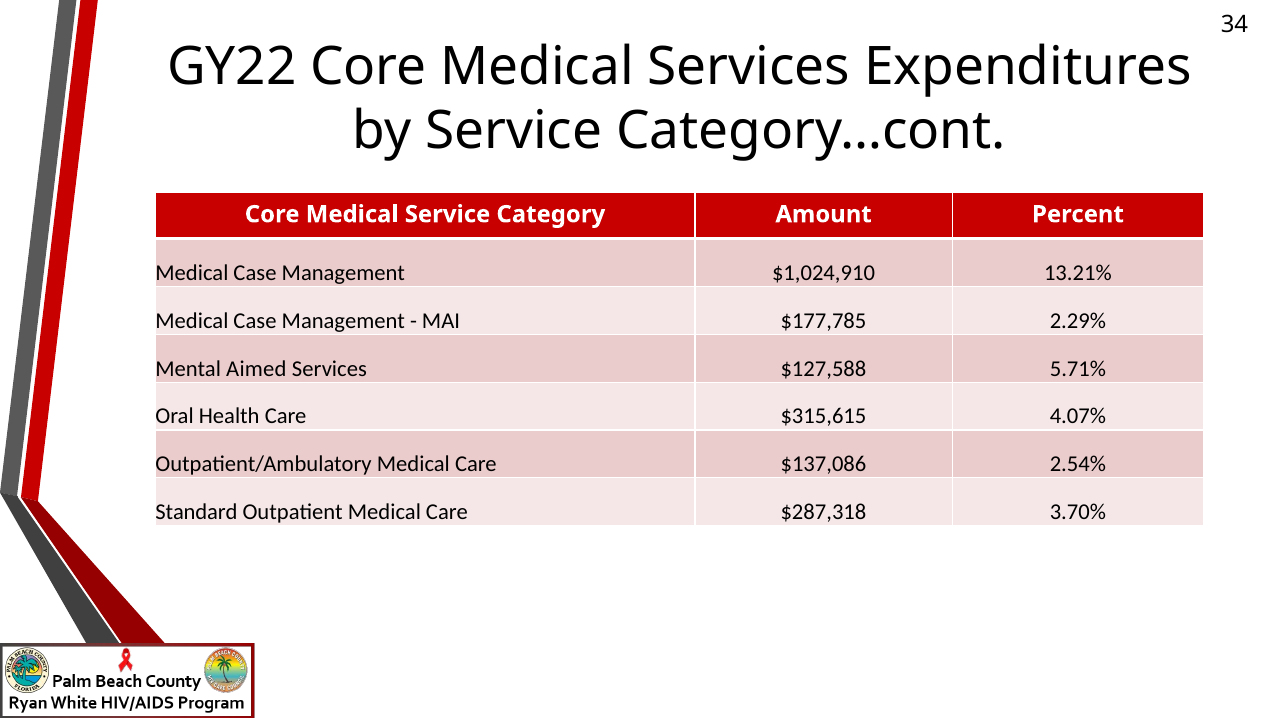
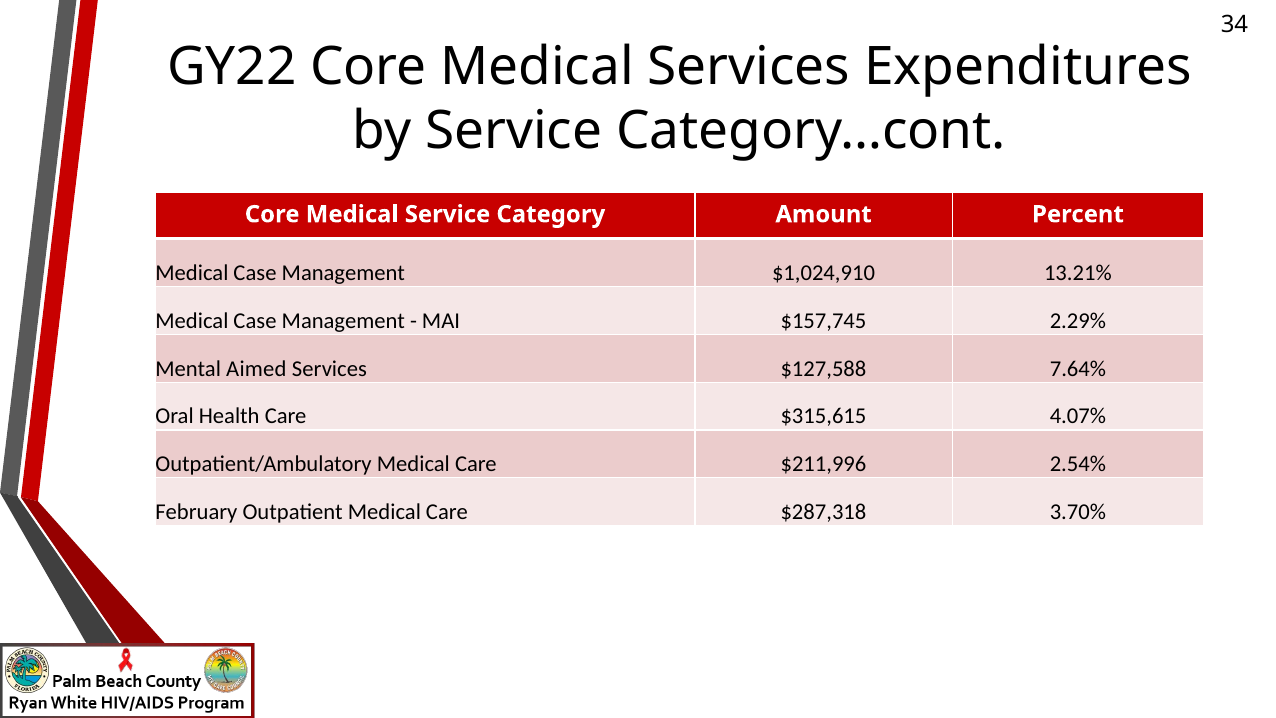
$177,785: $177,785 -> $157,745
5.71%: 5.71% -> 7.64%
$137,086: $137,086 -> $211,996
Standard: Standard -> February
